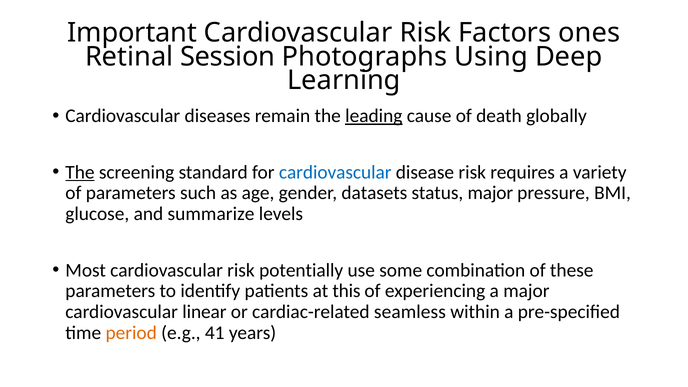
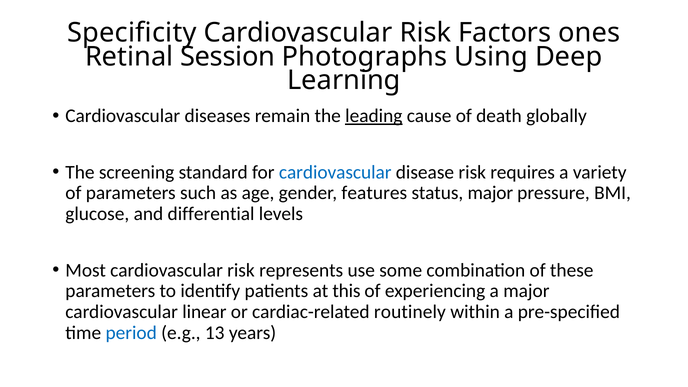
Important: Important -> Specificity
The at (80, 172) underline: present -> none
datasets: datasets -> features
summarize: summarize -> differential
potentially: potentially -> represents
seamless: seamless -> routinely
period colour: orange -> blue
41: 41 -> 13
